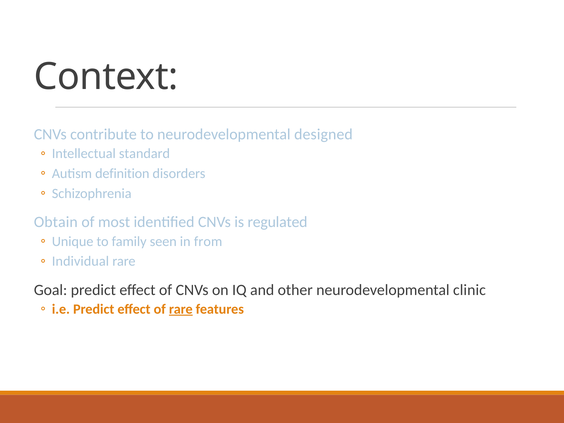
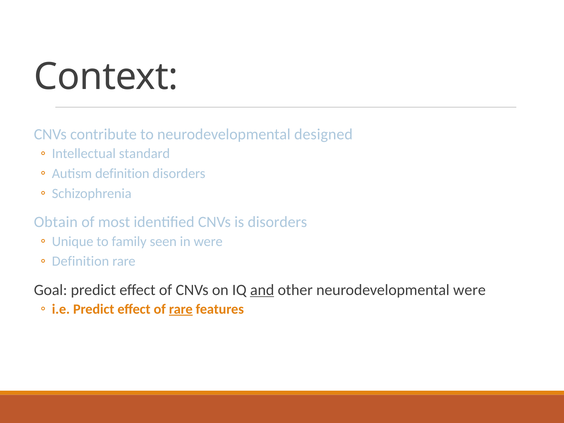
is regulated: regulated -> disorders
in from: from -> were
Individual at (80, 261): Individual -> Definition
and underline: none -> present
neurodevelopmental clinic: clinic -> were
